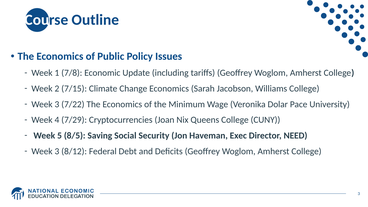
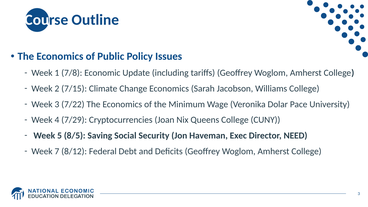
3 at (57, 151): 3 -> 7
